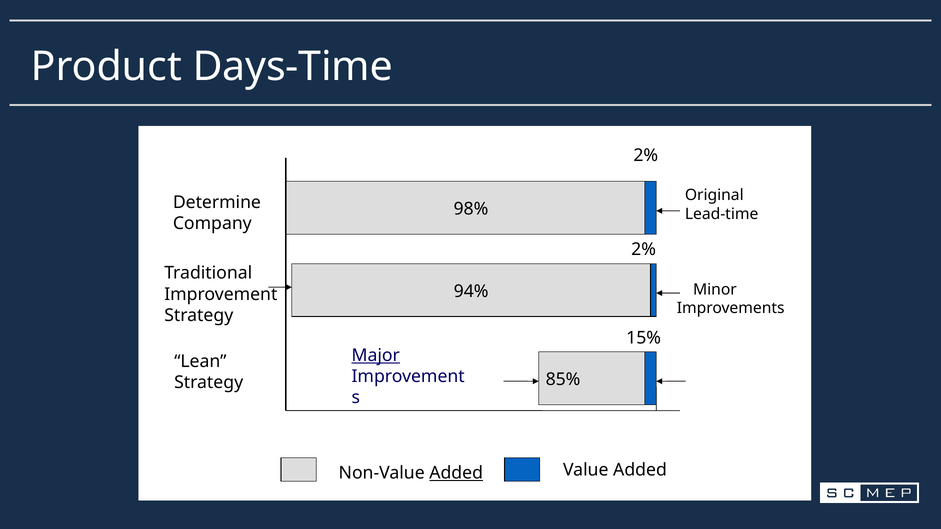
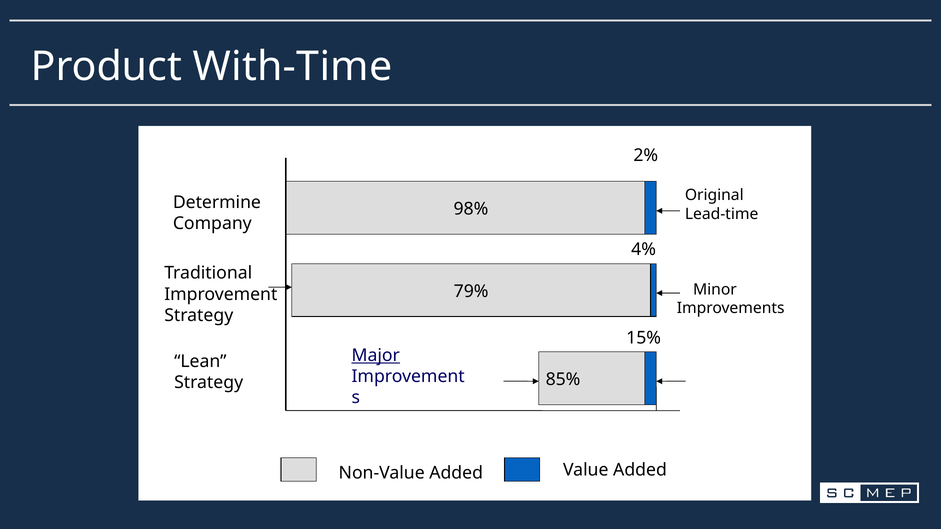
Days-Time: Days-Time -> With-Time
2% at (644, 250): 2% -> 4%
94%: 94% -> 79%
Added at (456, 473) underline: present -> none
